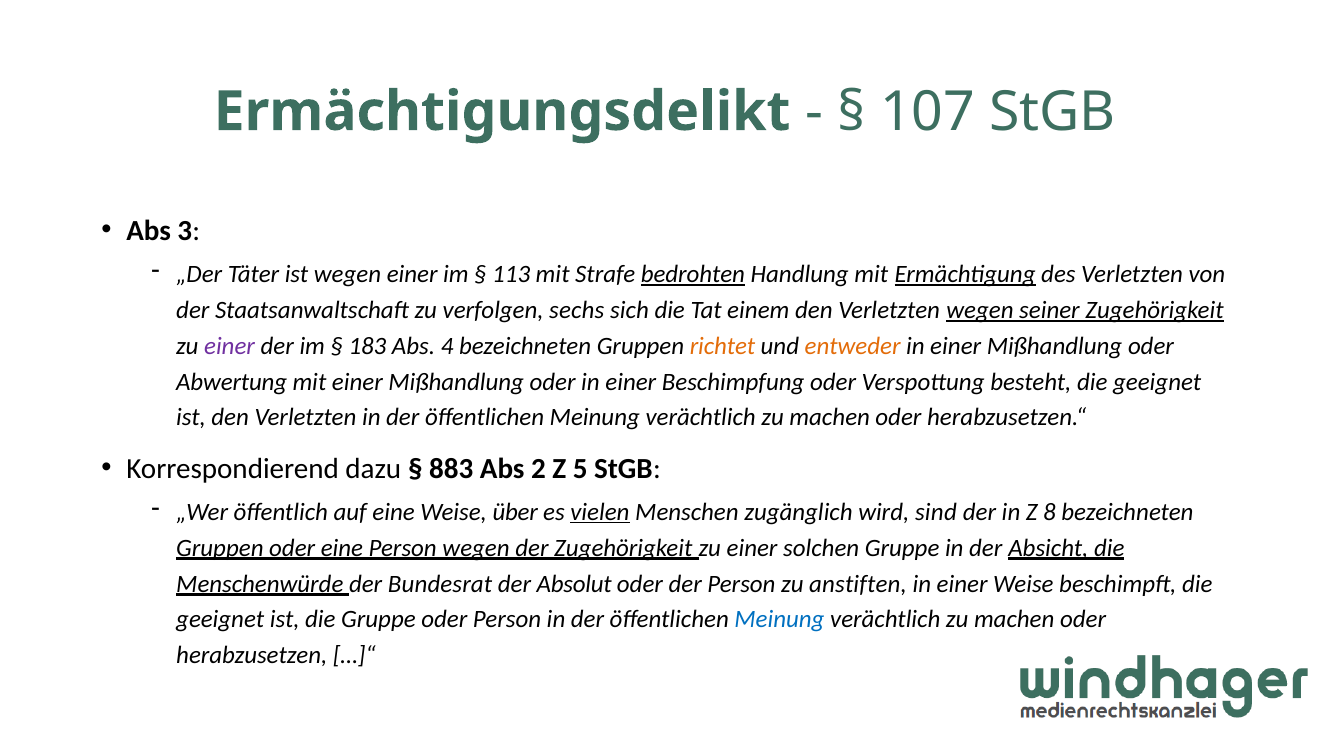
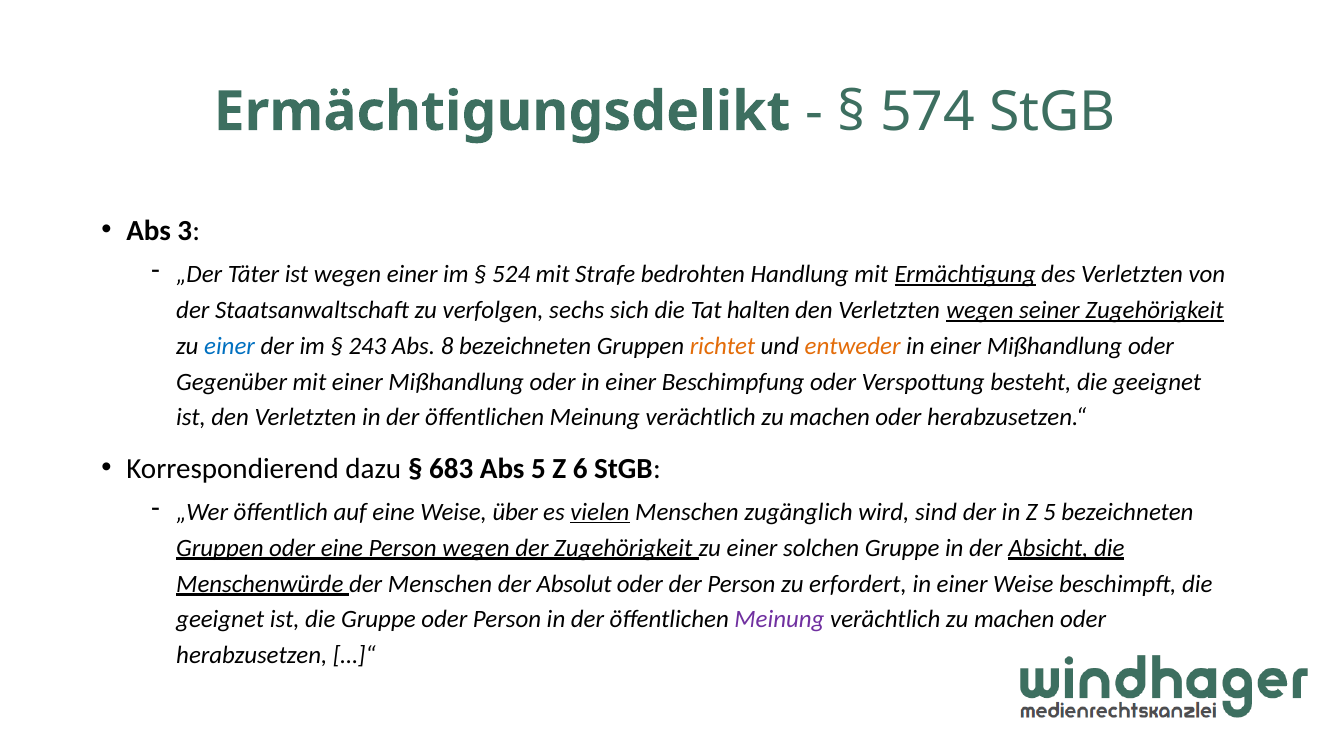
107: 107 -> 574
113: 113 -> 524
bedrohten underline: present -> none
einem: einem -> halten
einer at (230, 346) colour: purple -> blue
183: 183 -> 243
4: 4 -> 8
Abwertung: Abwertung -> Gegenüber
883: 883 -> 683
Abs 2: 2 -> 5
5: 5 -> 6
Z 8: 8 -> 5
der Bundesrat: Bundesrat -> Menschen
anstiften: anstiften -> erfordert
Meinung at (779, 620) colour: blue -> purple
